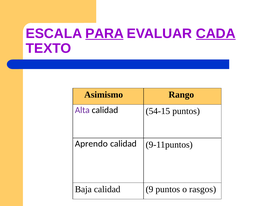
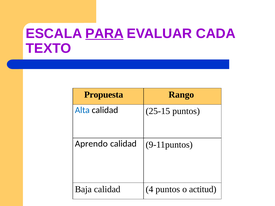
CADA underline: present -> none
Asimismo: Asimismo -> Propuesta
Alta colour: purple -> blue
54-15: 54-15 -> 25-15
9: 9 -> 4
rasgos: rasgos -> actitud
